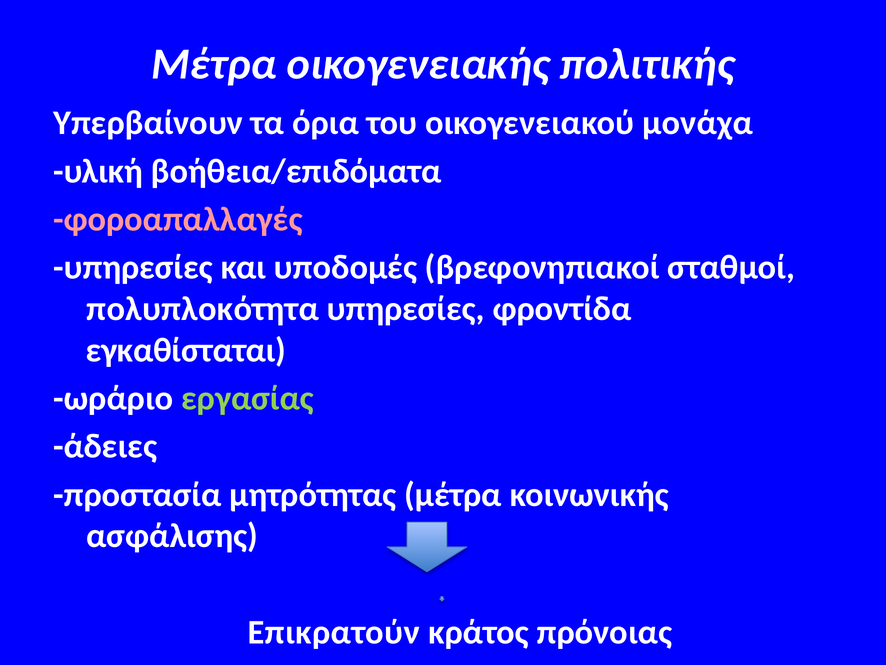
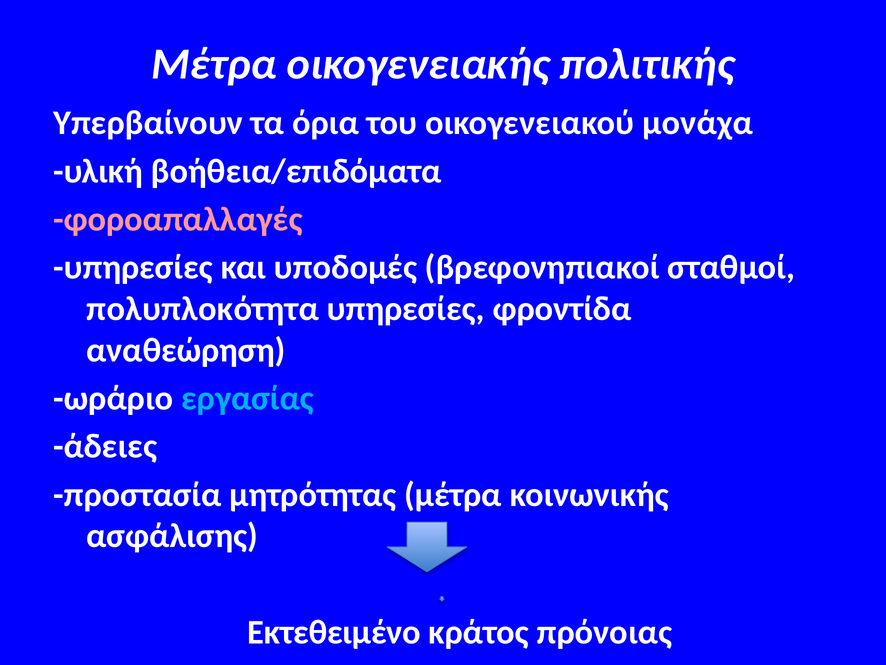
εγκαθίσταται: εγκαθίσταται -> αναθεώρηση
εργασίας colour: light green -> light blue
Επικρατούν: Επικρατούν -> Εκτεθειμένο
